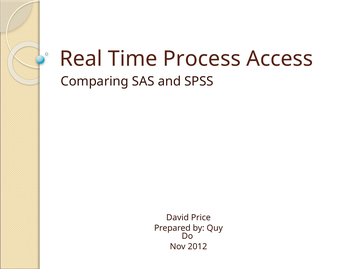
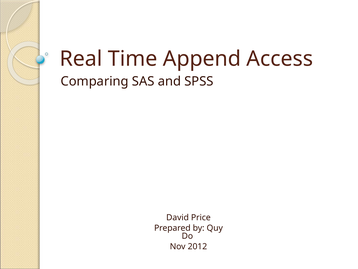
Process: Process -> Append
